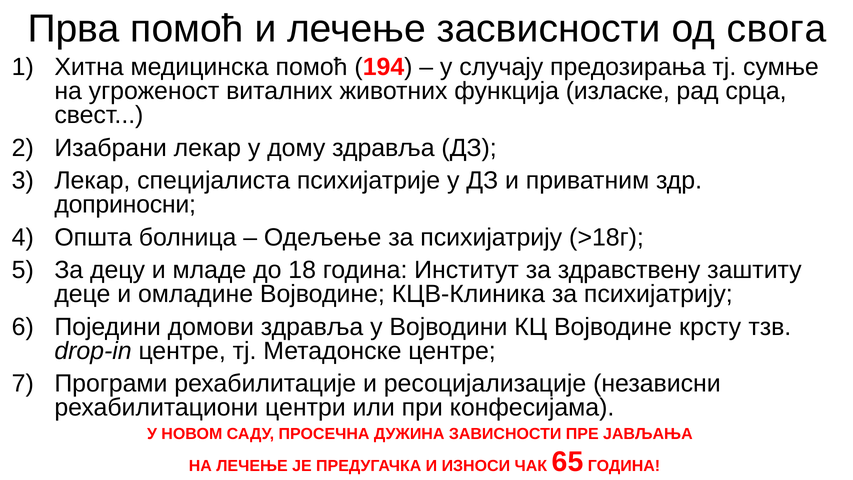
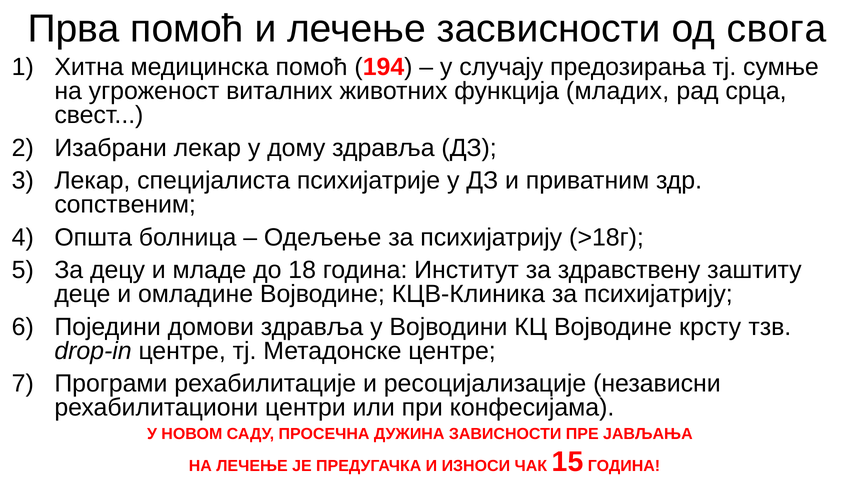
изласке: изласке -> младих
доприносни: доприносни -> сопственим
65: 65 -> 15
